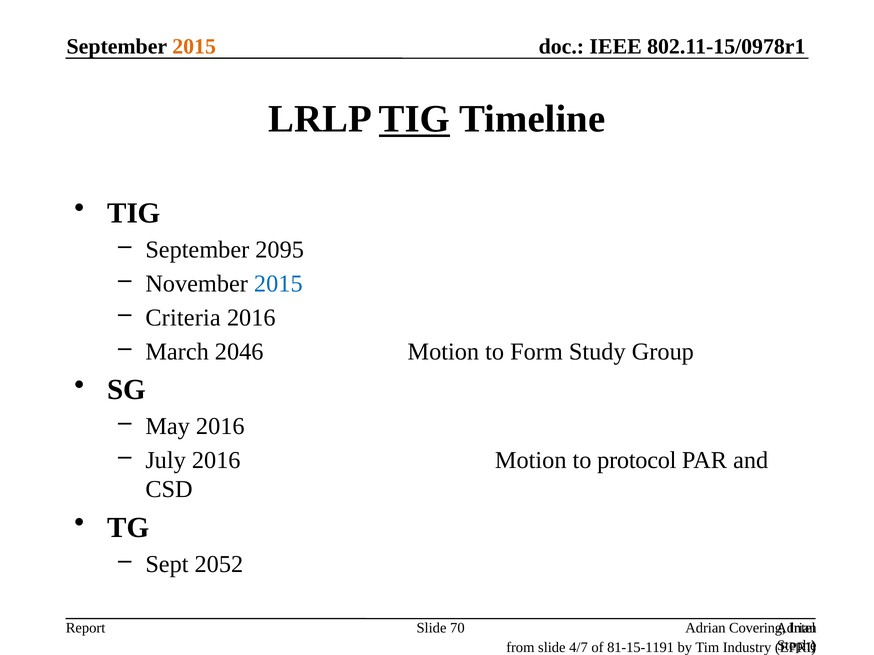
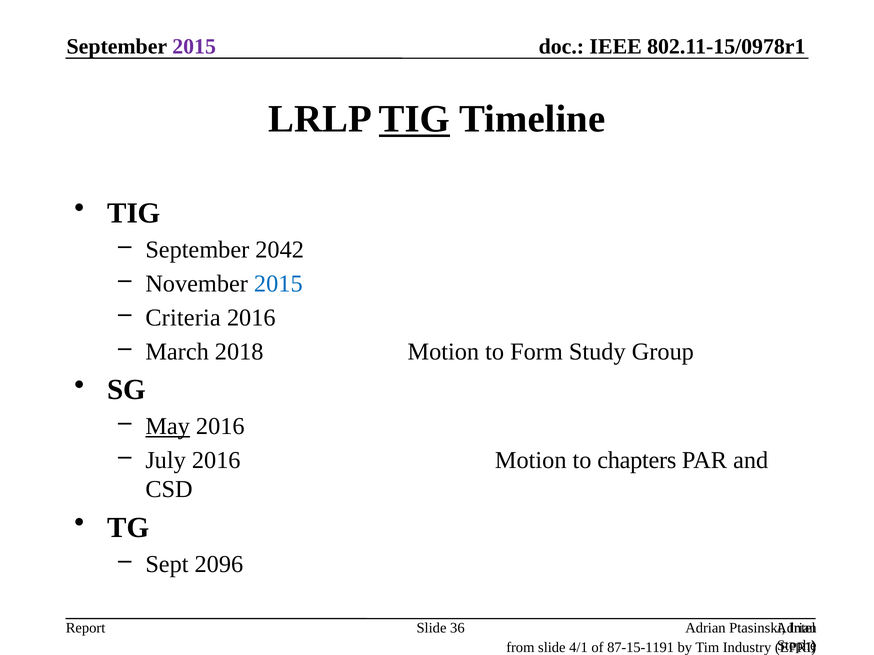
2015 at (194, 47) colour: orange -> purple
2095: 2095 -> 2042
2046: 2046 -> 2018
May underline: none -> present
protocol: protocol -> chapters
2052: 2052 -> 2096
70: 70 -> 36
Covering: Covering -> Ptasinski
4/7: 4/7 -> 4/1
81-15-1191: 81-15-1191 -> 87-15-1191
